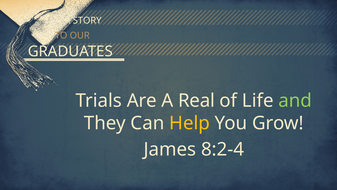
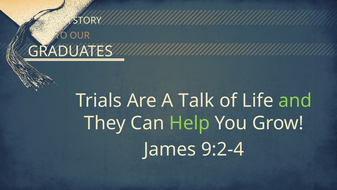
Real: Real -> Talk
Help colour: yellow -> light green
8:2-4: 8:2-4 -> 9:2-4
